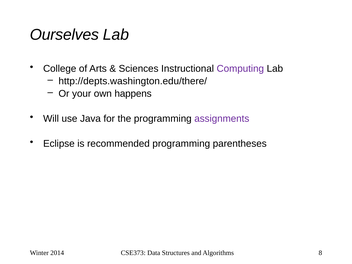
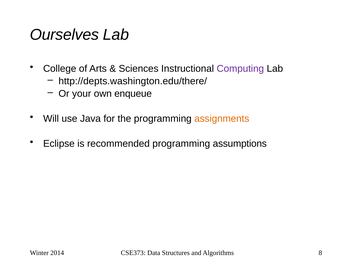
happens: happens -> enqueue
assignments colour: purple -> orange
parentheses: parentheses -> assumptions
